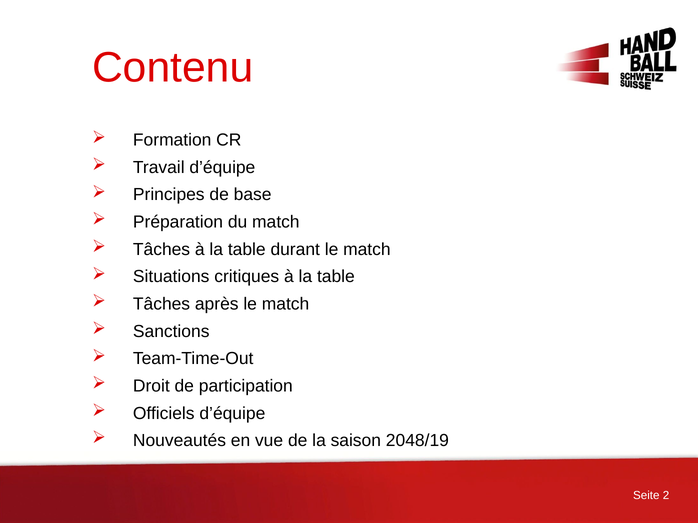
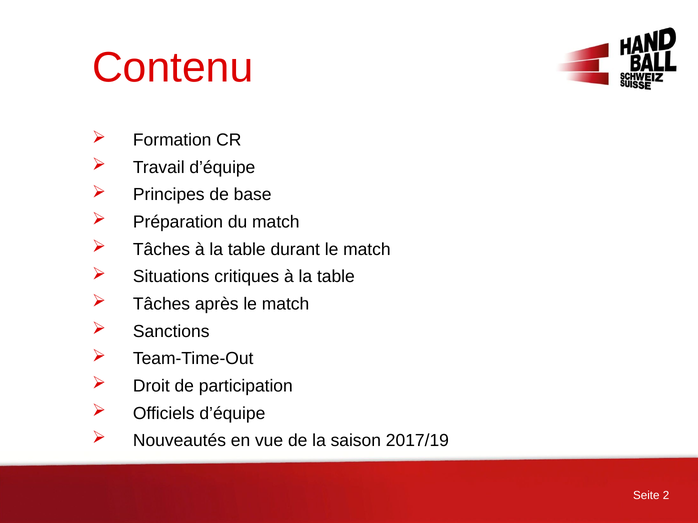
2048/19: 2048/19 -> 2017/19
